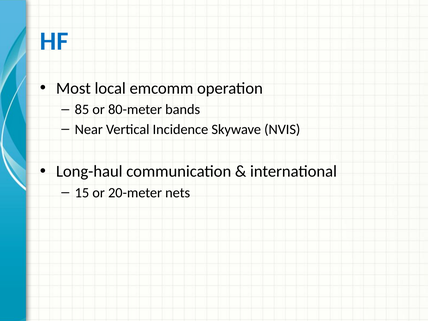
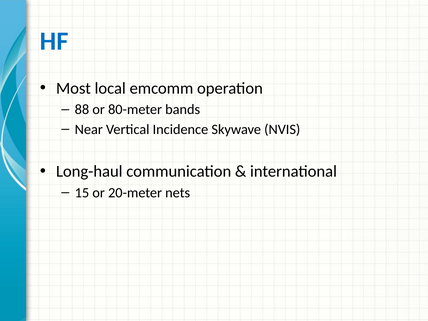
85: 85 -> 88
